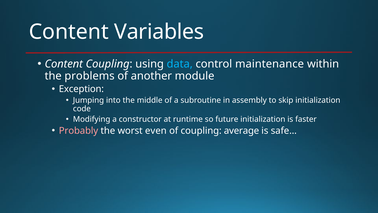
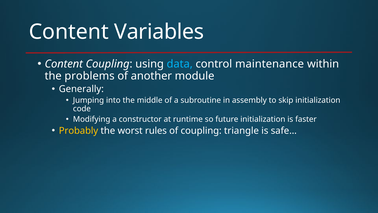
Exception: Exception -> Generally
Probably colour: pink -> yellow
even: even -> rules
average: average -> triangle
